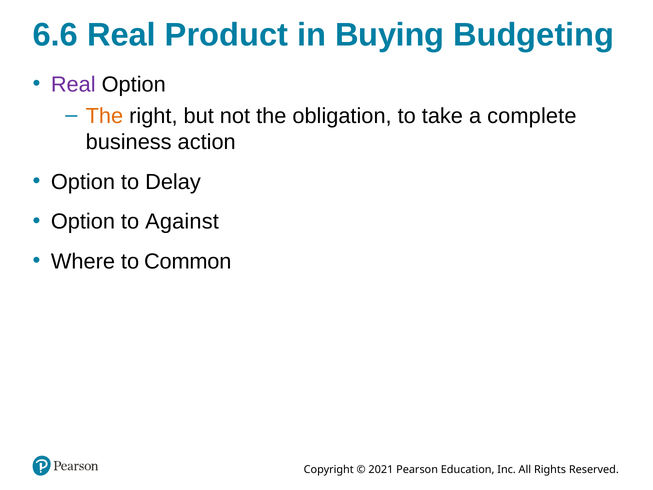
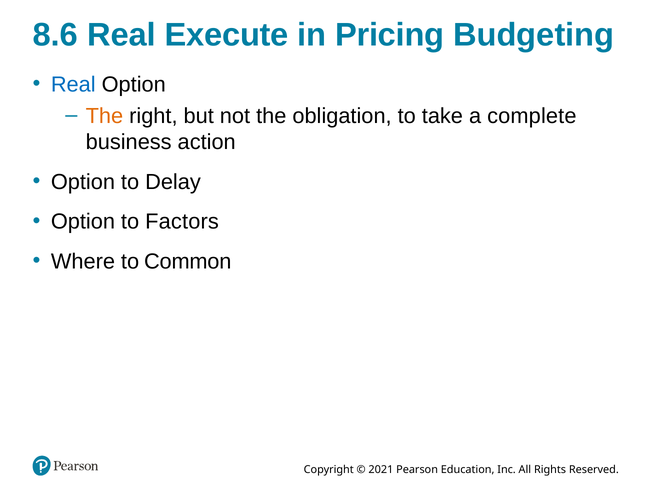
6.6: 6.6 -> 8.6
Product: Product -> Execute
Buying: Buying -> Pricing
Real at (73, 84) colour: purple -> blue
Against: Against -> Factors
